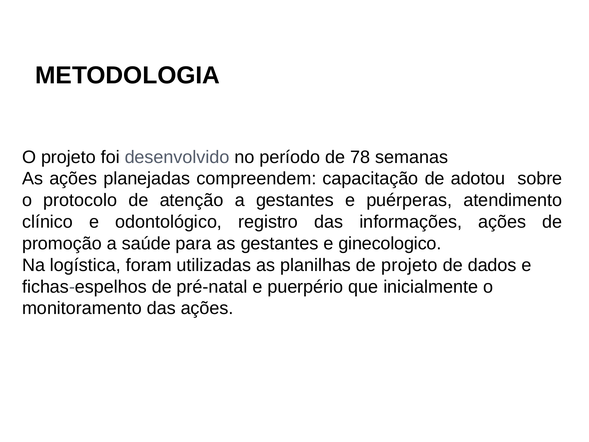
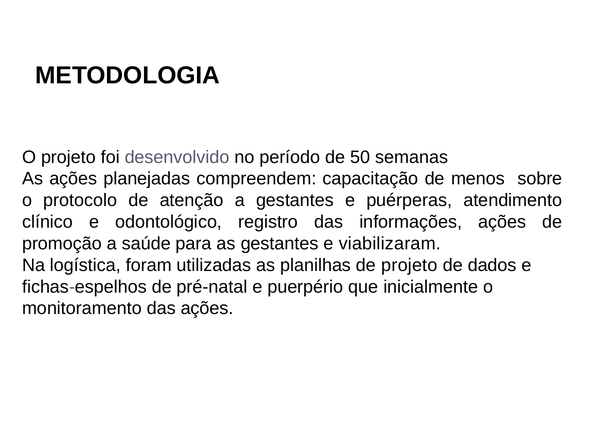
78: 78 -> 50
adotou: adotou -> menos
ginecologico: ginecologico -> viabilizaram
